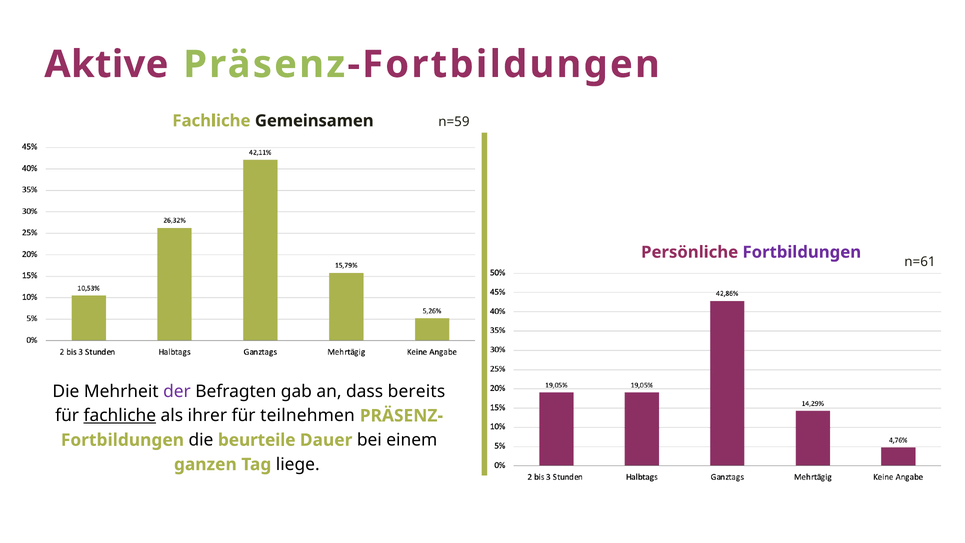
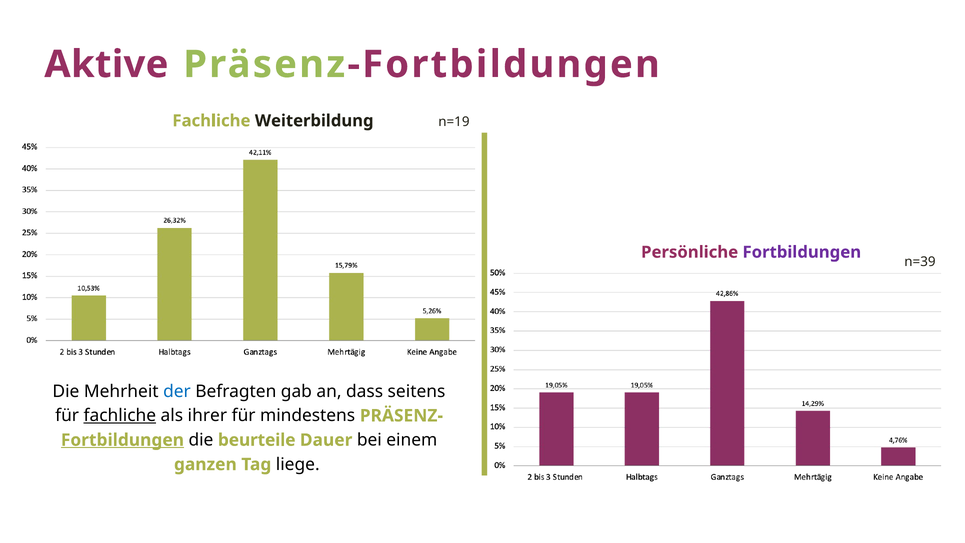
Gemeinsamen: Gemeinsamen -> Weiterbildung
n=59: n=59 -> n=19
n=61: n=61 -> n=39
der colour: purple -> blue
bereits: bereits -> seitens
teilnehmen: teilnehmen -> mindestens
Fortbildungen at (122, 440) underline: none -> present
